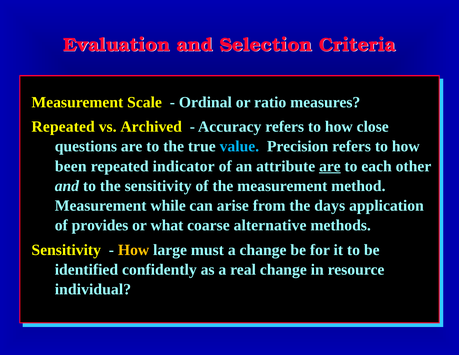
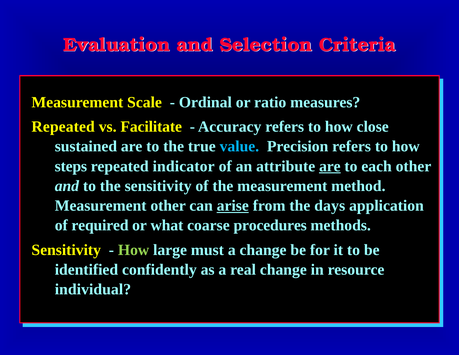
Archived: Archived -> Facilitate
questions: questions -> sustained
been: been -> steps
Measurement while: while -> other
arise underline: none -> present
provides: provides -> required
alternative: alternative -> procedures
How at (134, 250) colour: yellow -> light green
